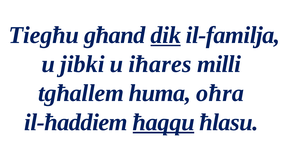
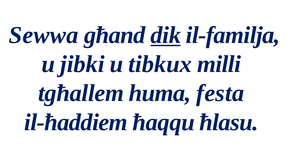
Tiegħu: Tiegħu -> Sewwa
iħares: iħares -> tibkux
oħra: oħra -> festa
ħaqqu underline: present -> none
